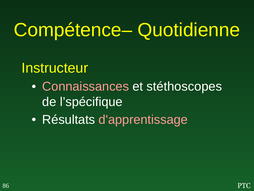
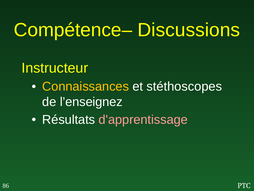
Quotidienne: Quotidienne -> Discussions
Connaissances colour: pink -> yellow
l’spécifique: l’spécifique -> l’enseignez
